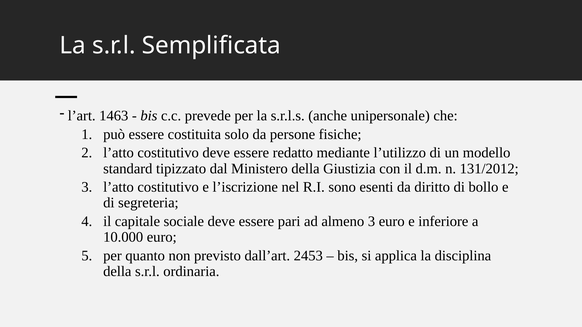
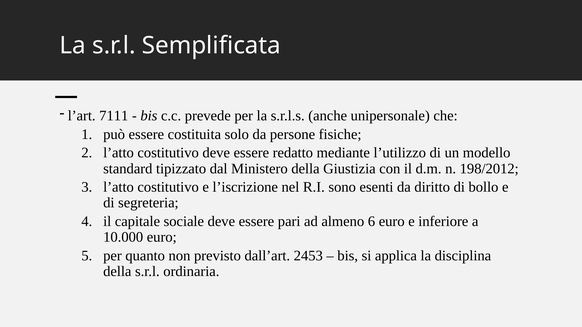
1463: 1463 -> 7111
131/2012: 131/2012 -> 198/2012
almeno 3: 3 -> 6
